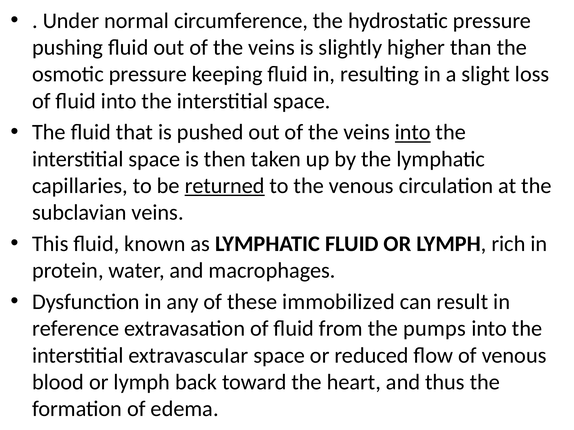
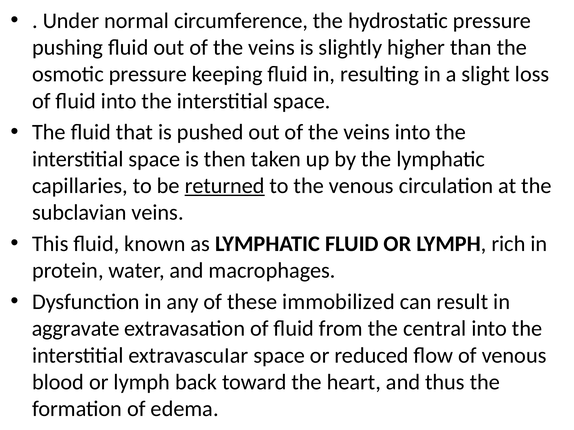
into at (413, 132) underline: present -> none
reference: reference -> aggravate
pumps: pumps -> central
